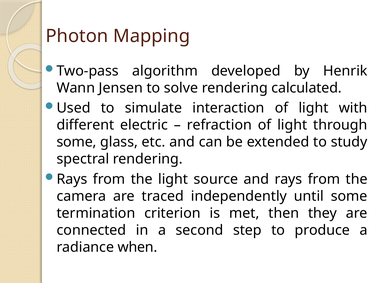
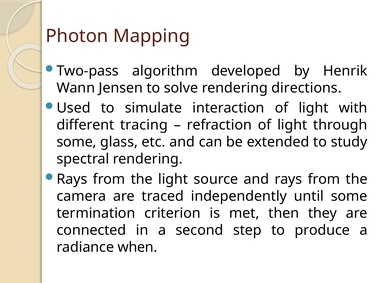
calculated: calculated -> directions
electric: electric -> tracing
